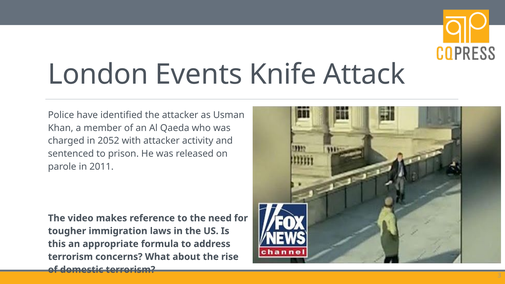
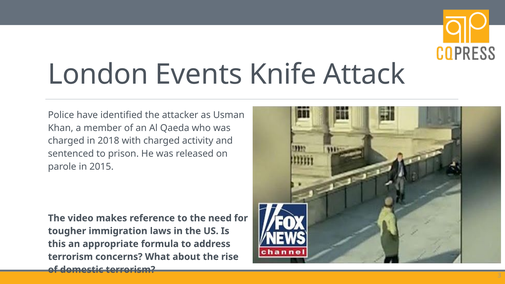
2052: 2052 -> 2018
with attacker: attacker -> charged
2011: 2011 -> 2015
